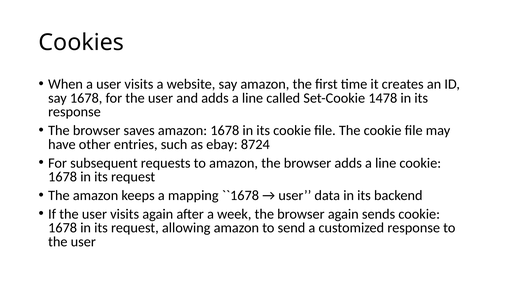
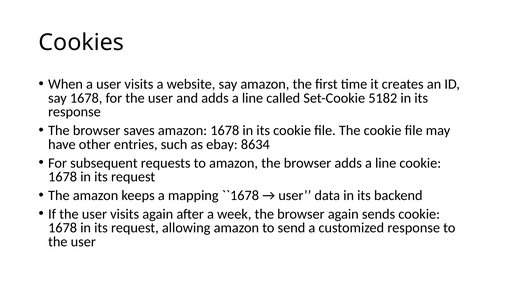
1478: 1478 -> 5182
8724: 8724 -> 8634
